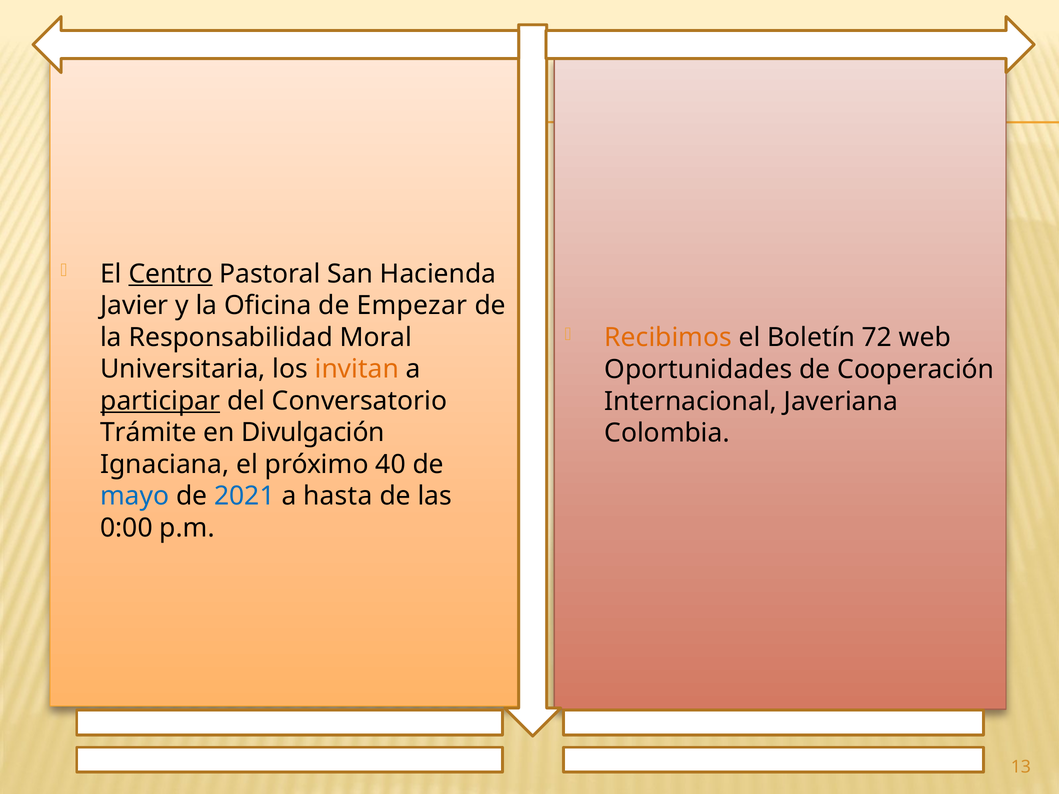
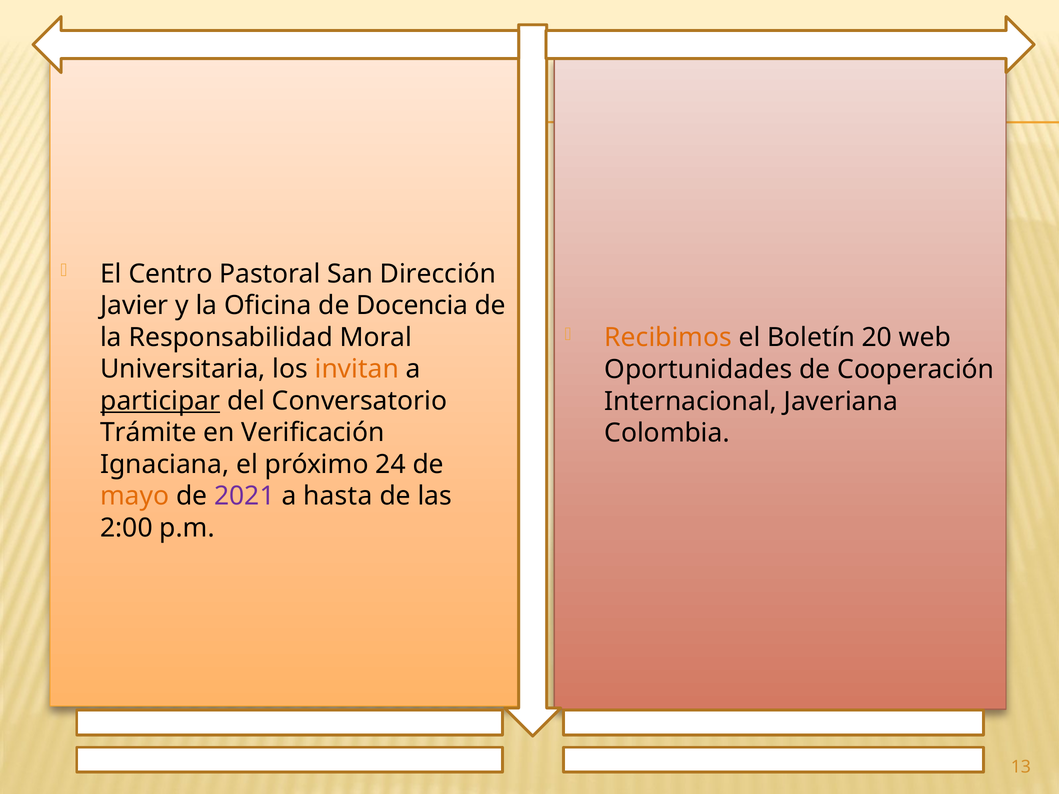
Centro underline: present -> none
Hacienda: Hacienda -> Dirección
Empezar: Empezar -> Docencia
72: 72 -> 20
Divulgación: Divulgación -> Verificación
40: 40 -> 24
mayo colour: blue -> orange
2021 colour: blue -> purple
0:00: 0:00 -> 2:00
